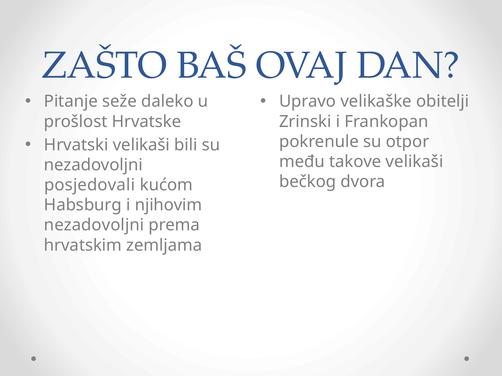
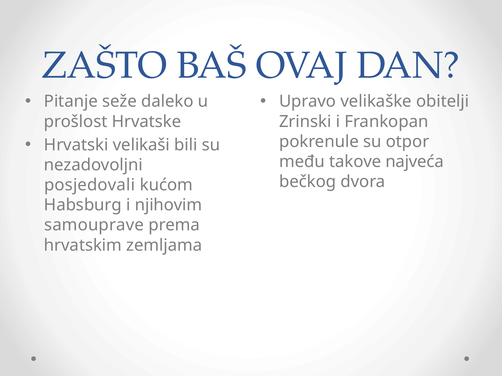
takove velikaši: velikaši -> najveća
nezadovoljni at (94, 225): nezadovoljni -> samouprave
